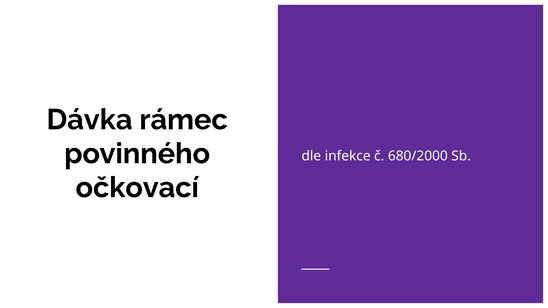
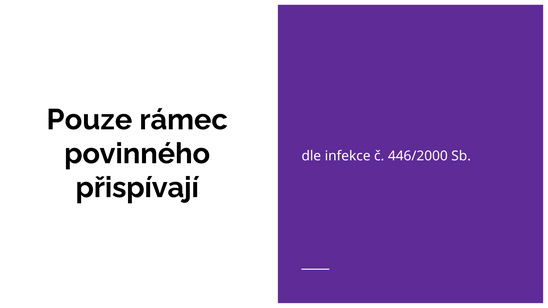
Dávka: Dávka -> Pouze
680/2000: 680/2000 -> 446/2000
očkovací: očkovací -> přispívají
